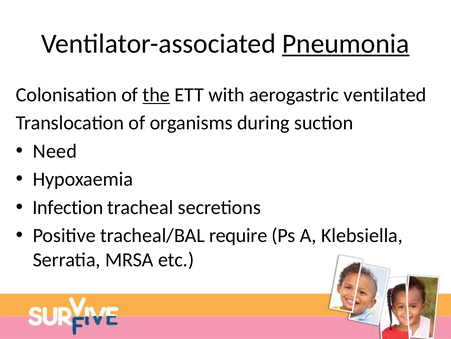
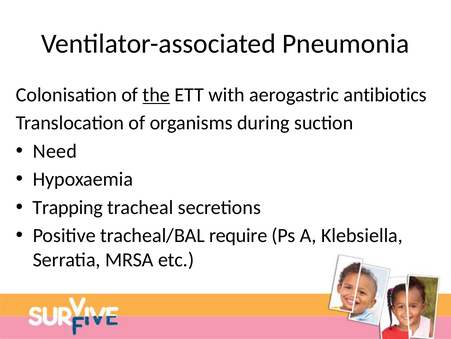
Pneumonia underline: present -> none
ventilated: ventilated -> antibiotics
Infection: Infection -> Trapping
